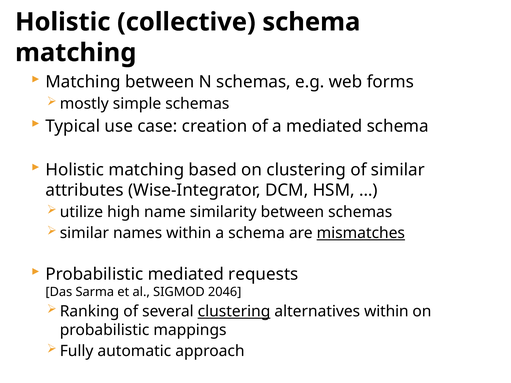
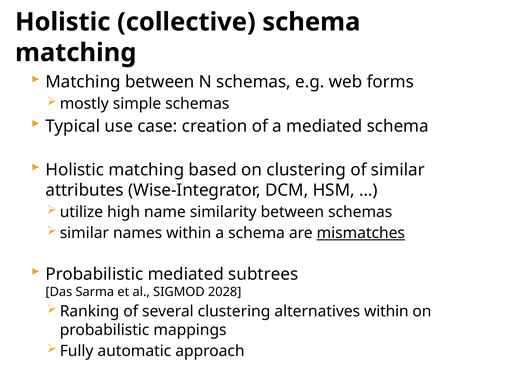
requests: requests -> subtrees
2046: 2046 -> 2028
clustering at (234, 312) underline: present -> none
